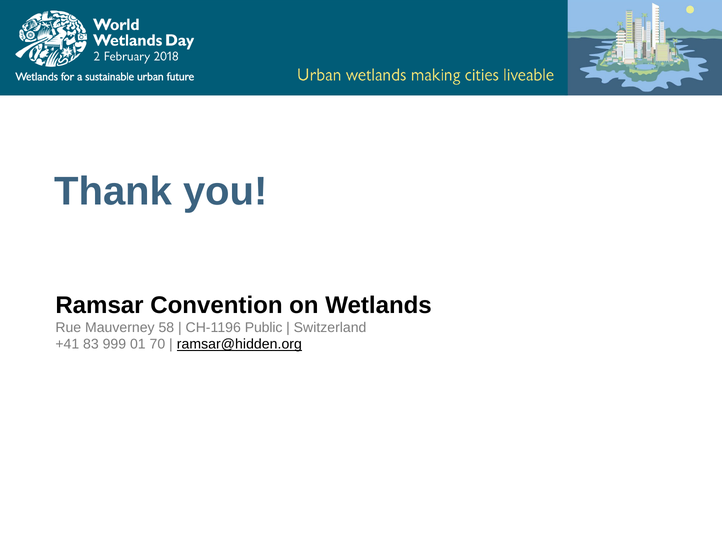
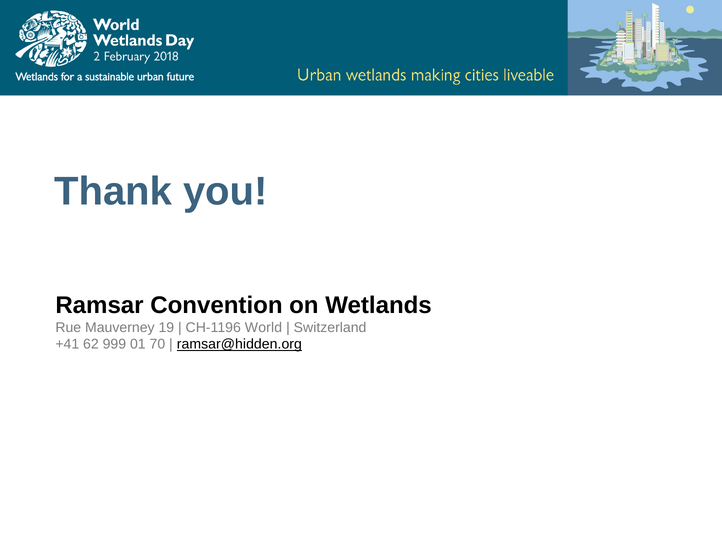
58: 58 -> 19
Public: Public -> World
83: 83 -> 62
